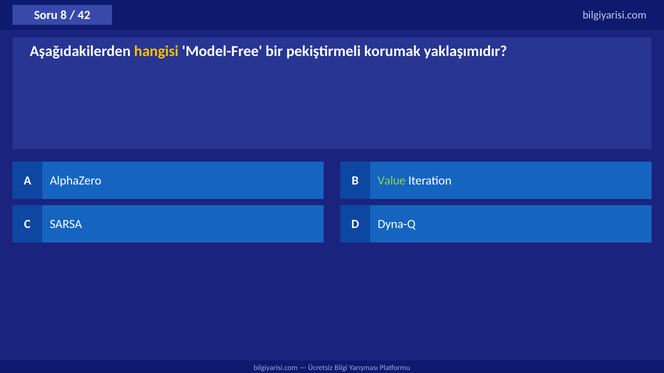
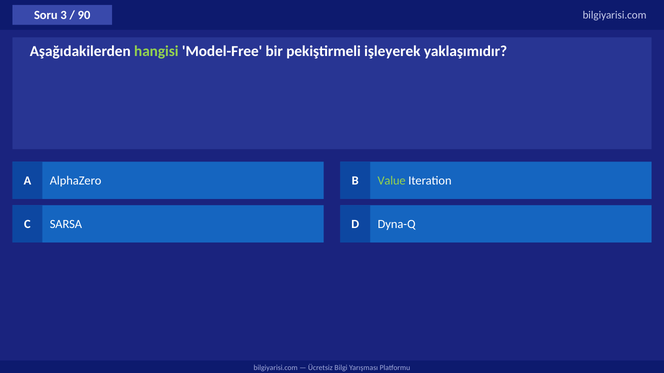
8: 8 -> 3
42: 42 -> 90
hangisi colour: yellow -> light green
korumak: korumak -> işleyerek
